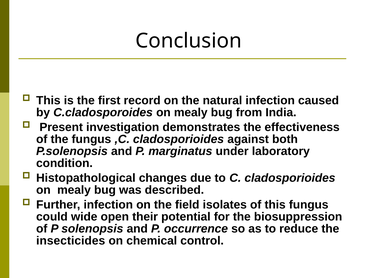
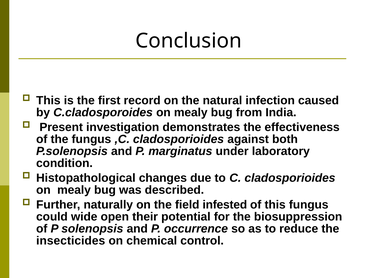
Further infection: infection -> naturally
isolates: isolates -> infested
